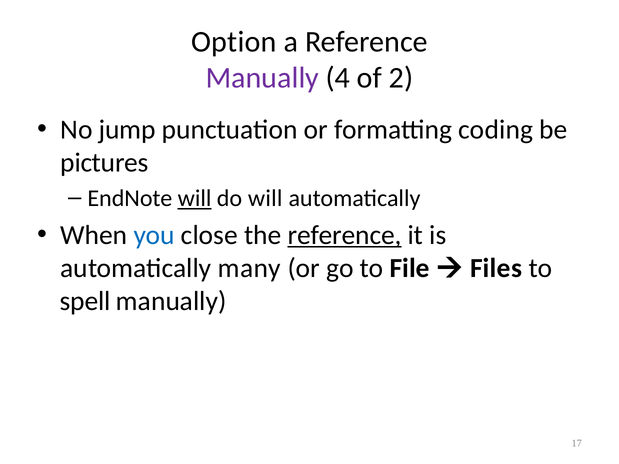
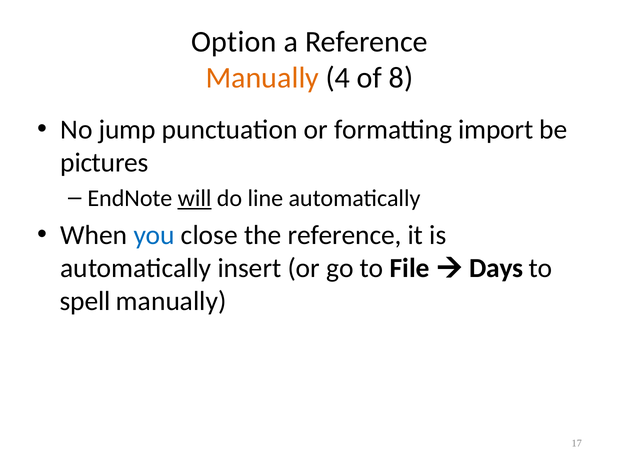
Manually at (262, 78) colour: purple -> orange
2: 2 -> 8
coding: coding -> import
do will: will -> line
reference at (345, 235) underline: present -> none
many: many -> insert
Files: Files -> Days
